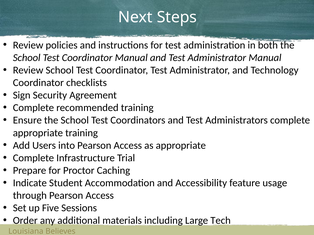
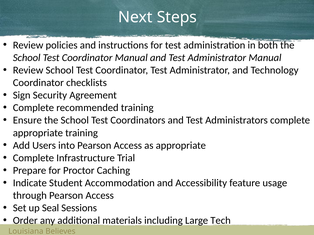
Five: Five -> Seal
